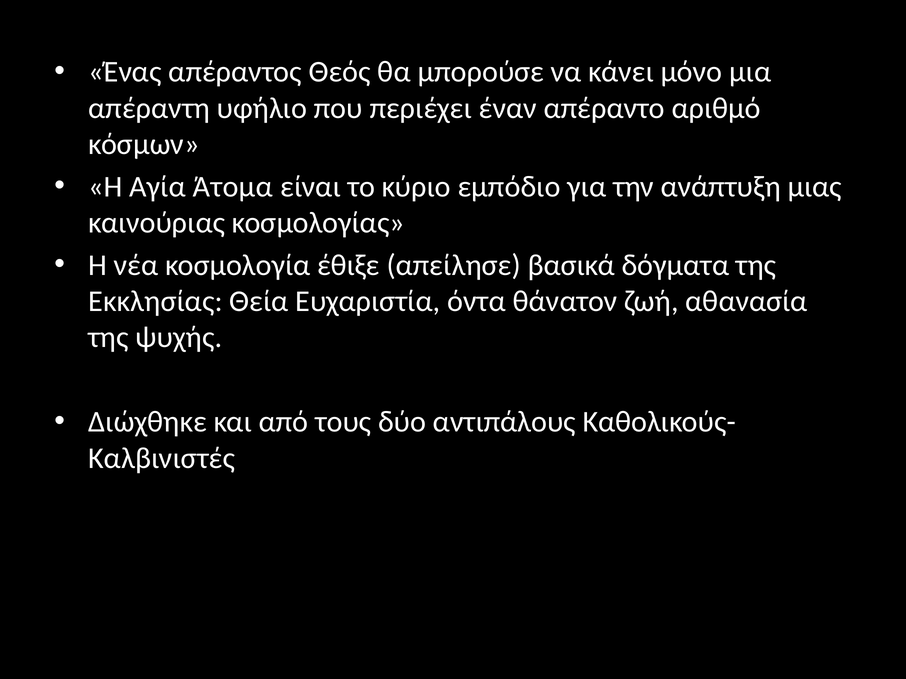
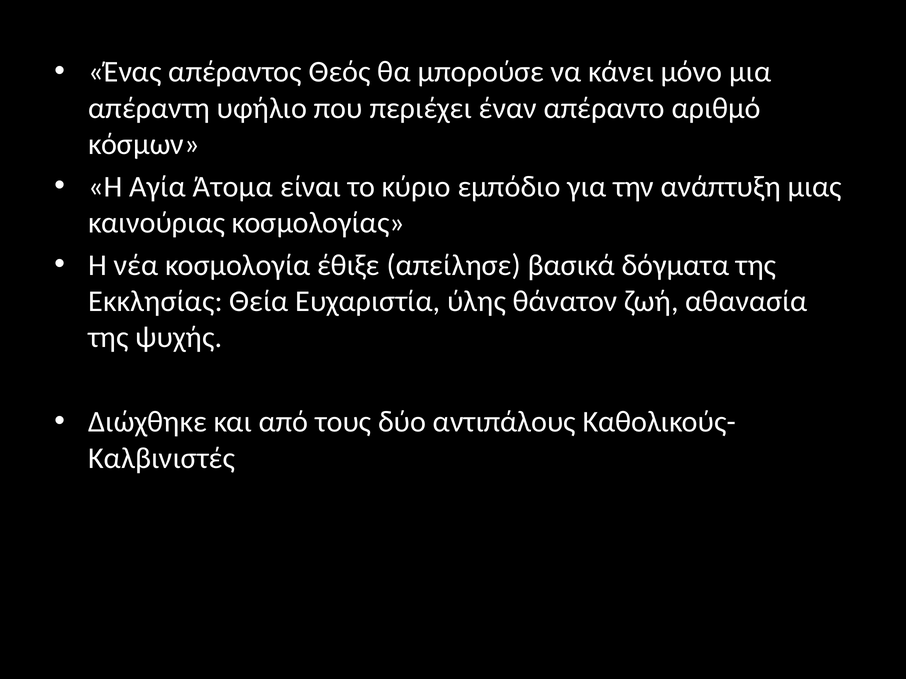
όντα: όντα -> ύλης
